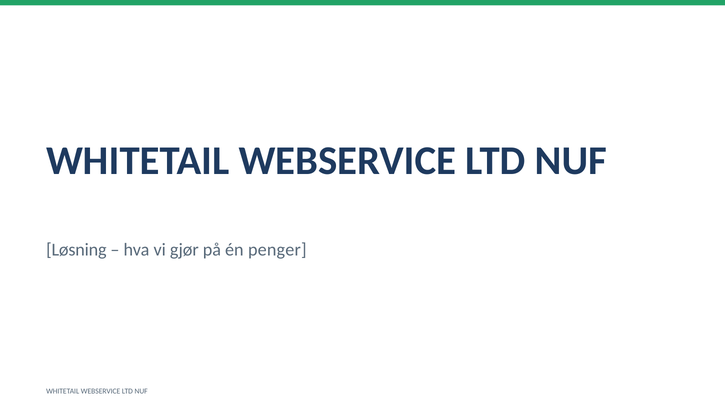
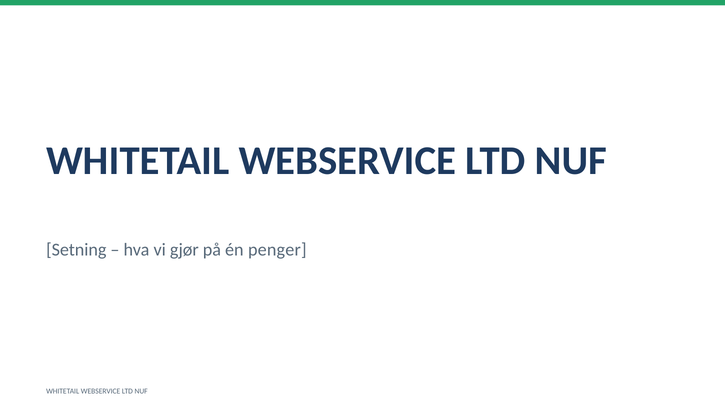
Løsning: Løsning -> Setning
